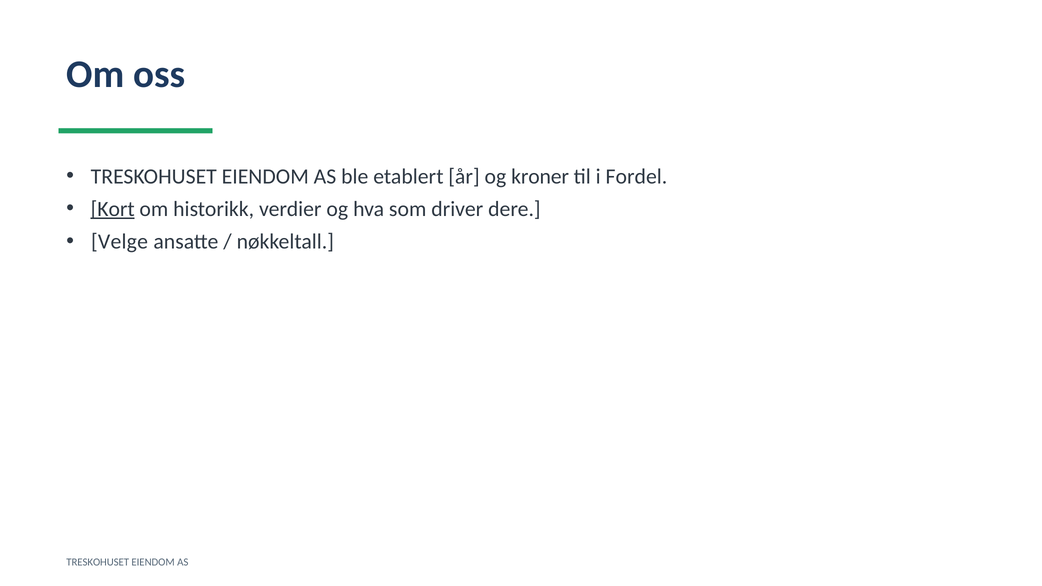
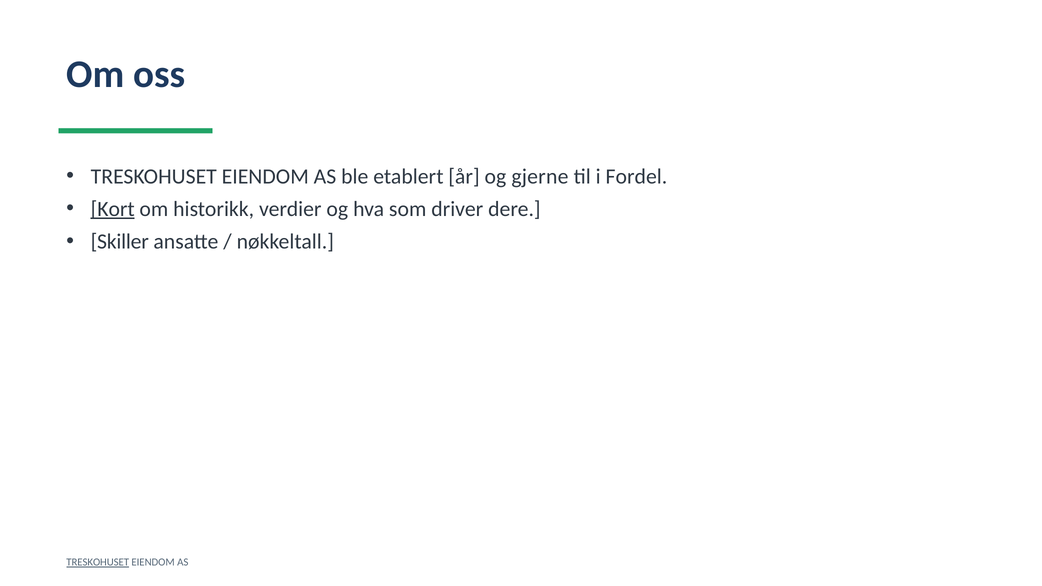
kroner: kroner -> gjerne
Velge: Velge -> Skiller
TRESKOHUSET at (98, 562) underline: none -> present
